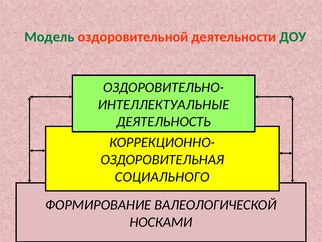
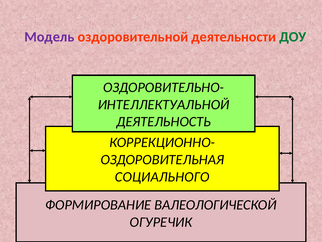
Модель colour: green -> purple
ИНТЕЛЛЕКТУАЛЬНЫЕ: ИНТЕЛЛЕКТУАЛЬНЫЕ -> ИНТЕЛЛЕКТУАЛЬНОЙ
НОСКАМИ: НОСКАМИ -> ОГУРЕЧИК
